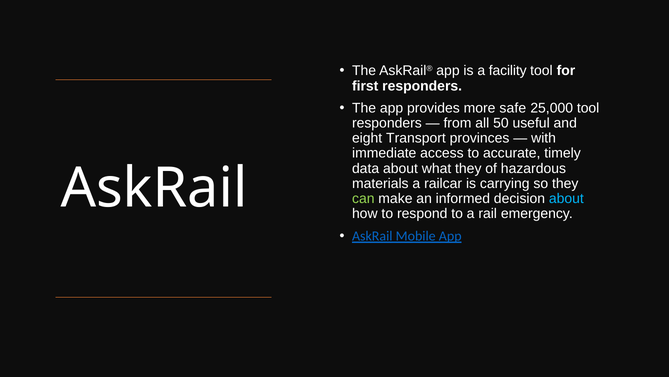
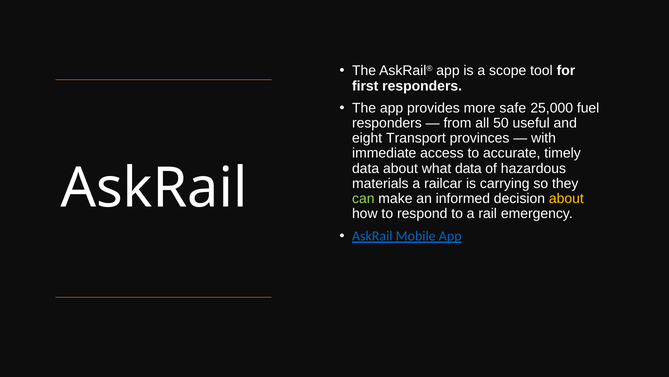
facility: facility -> scope
25,000 tool: tool -> fuel
what they: they -> data
about at (566, 198) colour: light blue -> yellow
